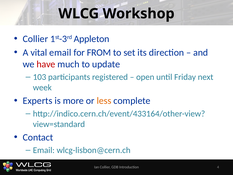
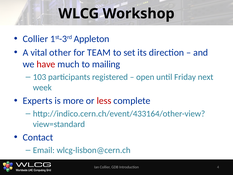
vital email: email -> other
FROM: FROM -> TEAM
update: update -> mailing
less colour: orange -> red
